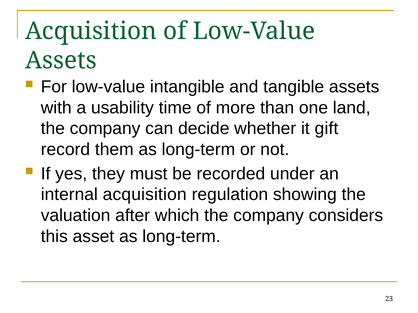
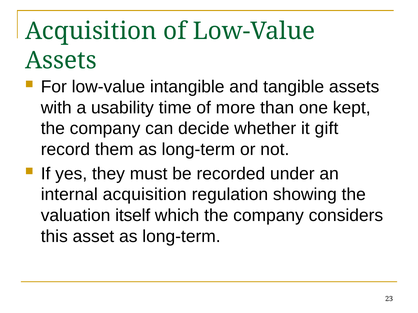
land: land -> kept
after: after -> itself
